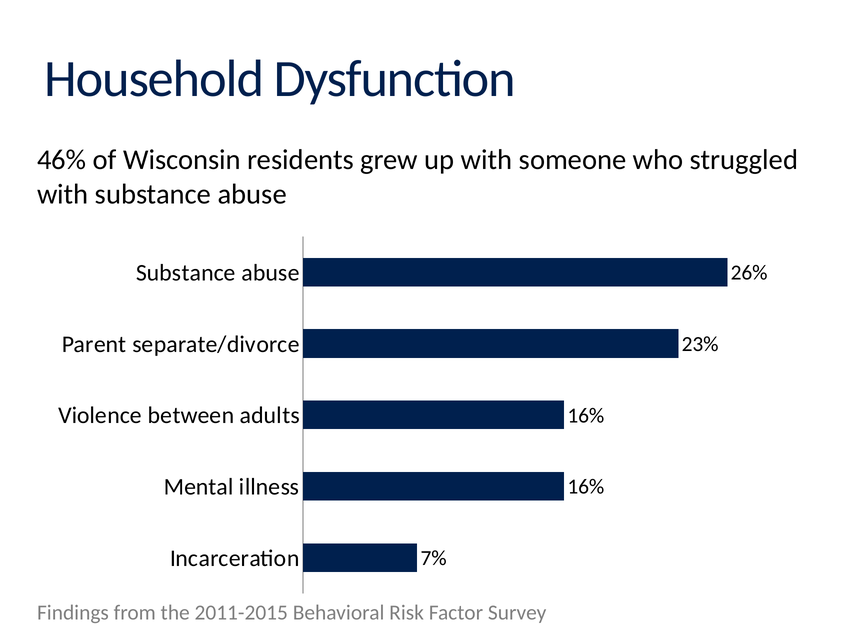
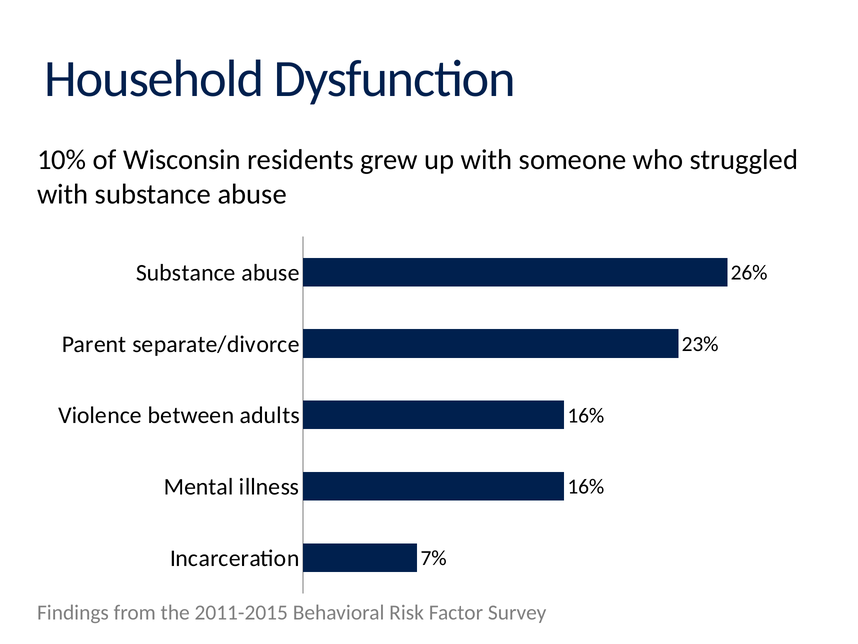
46%: 46% -> 10%
